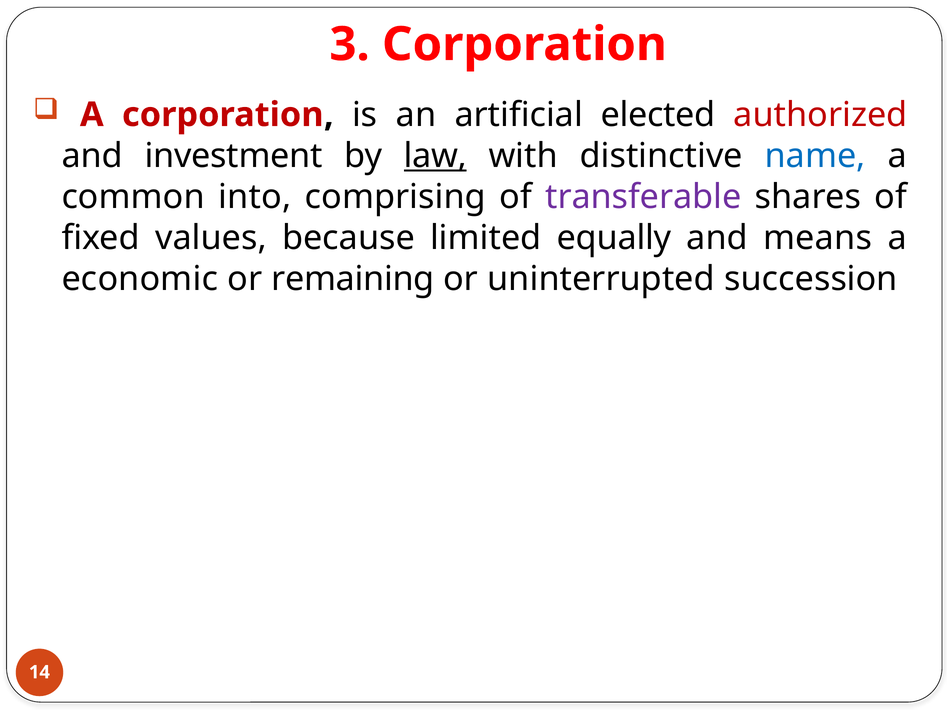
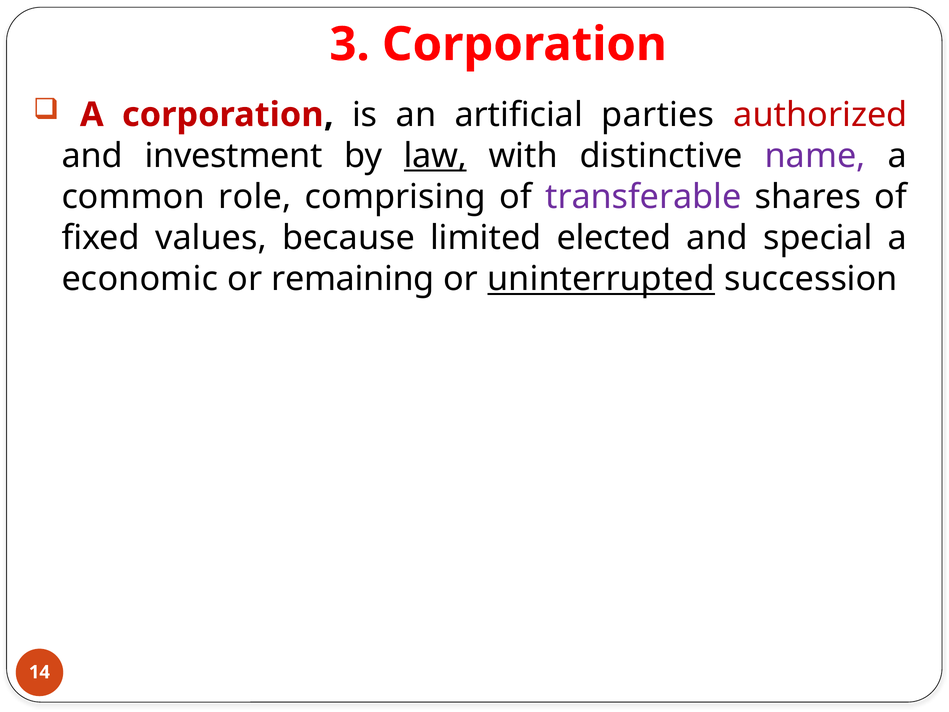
elected: elected -> parties
name colour: blue -> purple
into: into -> role
equally: equally -> elected
means: means -> special
uninterrupted underline: none -> present
